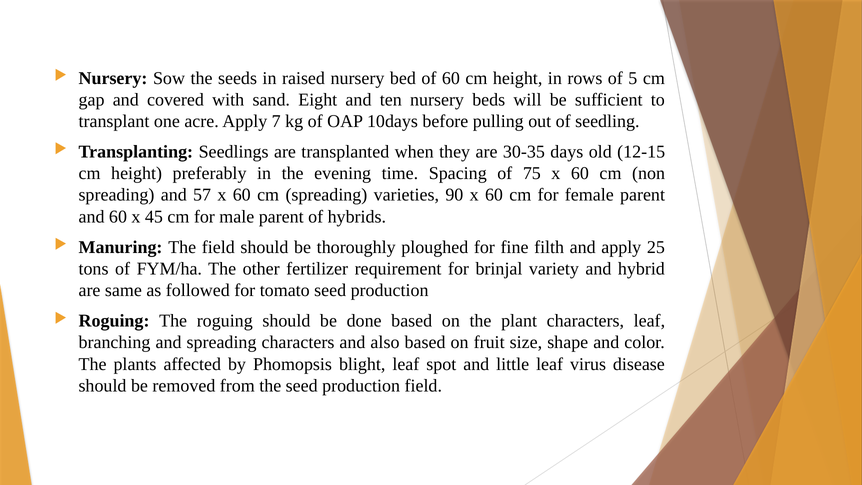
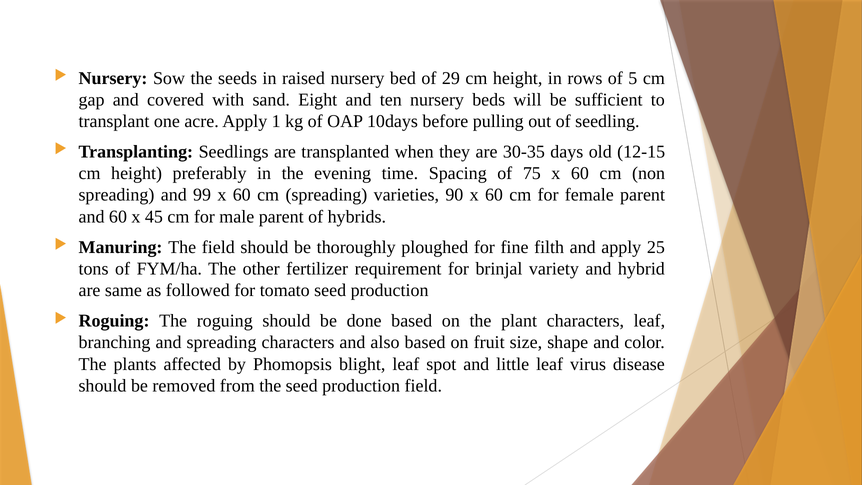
of 60: 60 -> 29
7: 7 -> 1
57: 57 -> 99
